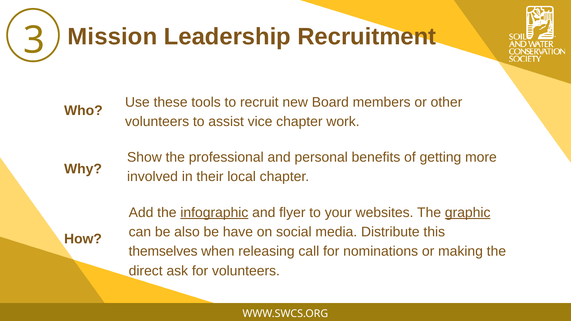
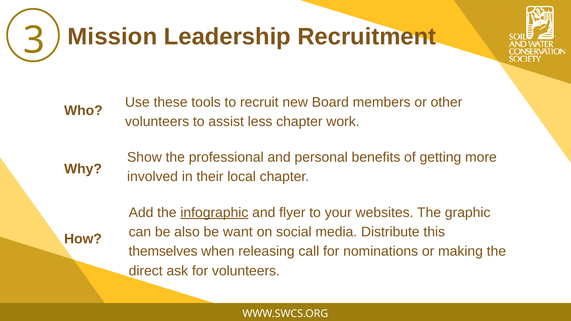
vice: vice -> less
graphic underline: present -> none
have: have -> want
